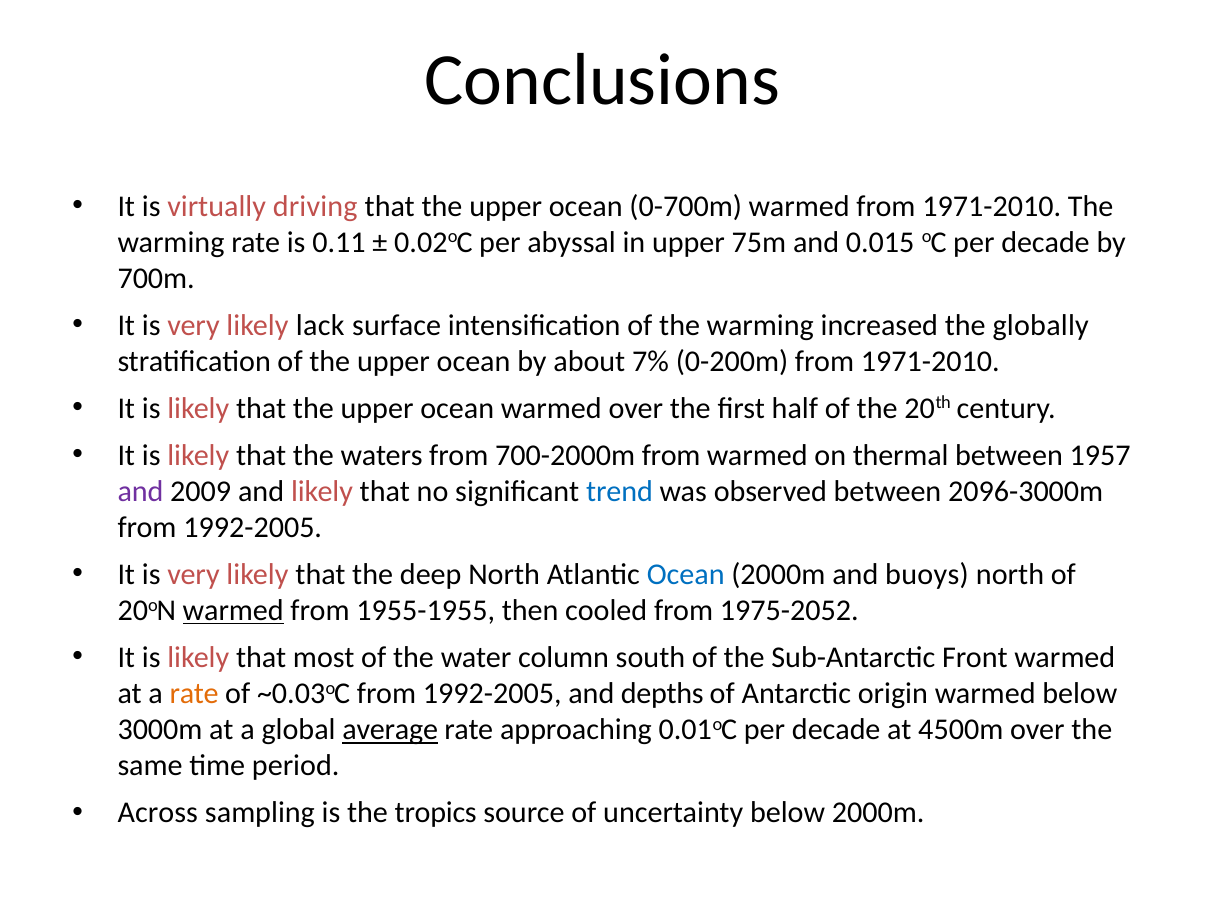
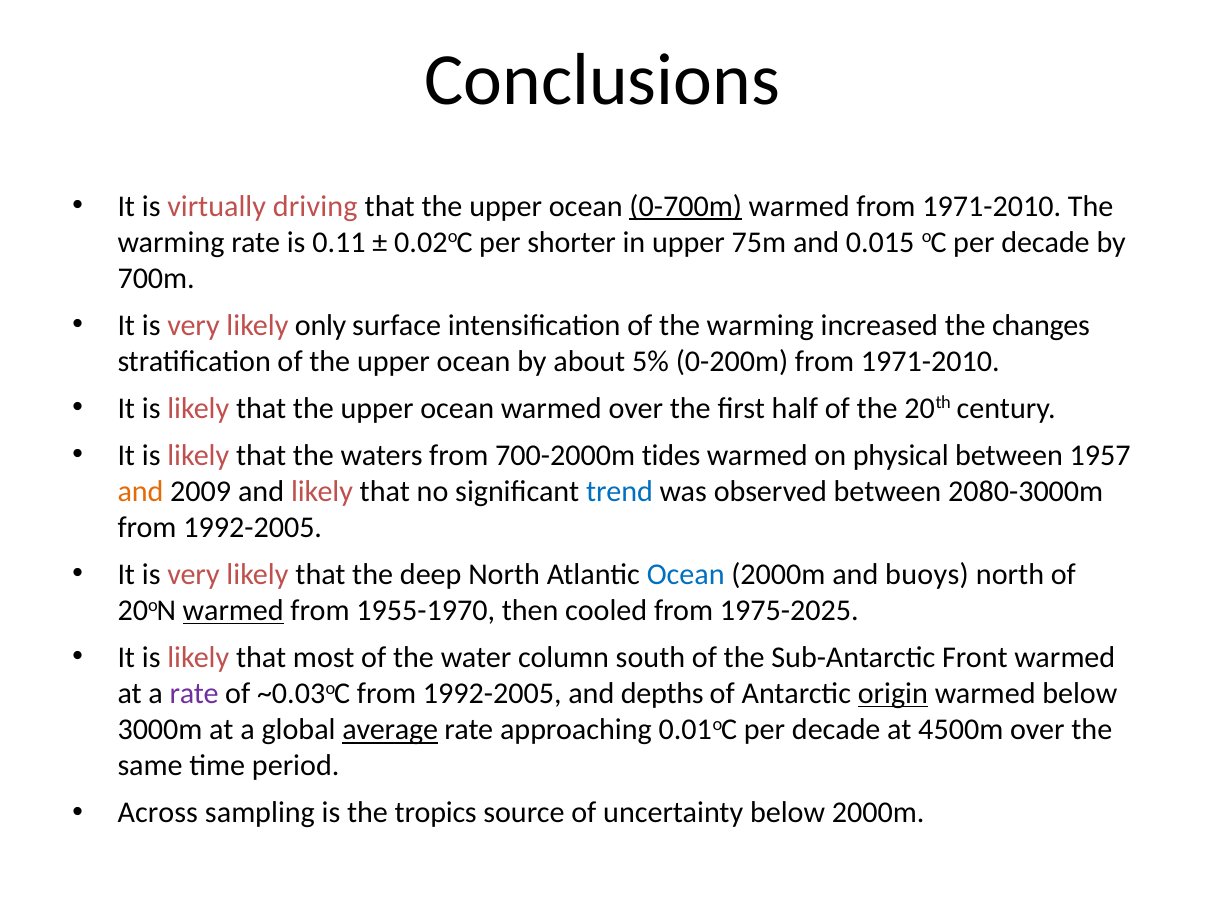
0-700m underline: none -> present
abyssal: abyssal -> shorter
lack: lack -> only
globally: globally -> changes
7%: 7% -> 5%
700-2000m from: from -> tides
thermal: thermal -> physical
and at (140, 491) colour: purple -> orange
2096-3000m: 2096-3000m -> 2080-3000m
1955-1955: 1955-1955 -> 1955-1970
1975-2052: 1975-2052 -> 1975-2025
rate at (194, 693) colour: orange -> purple
origin underline: none -> present
